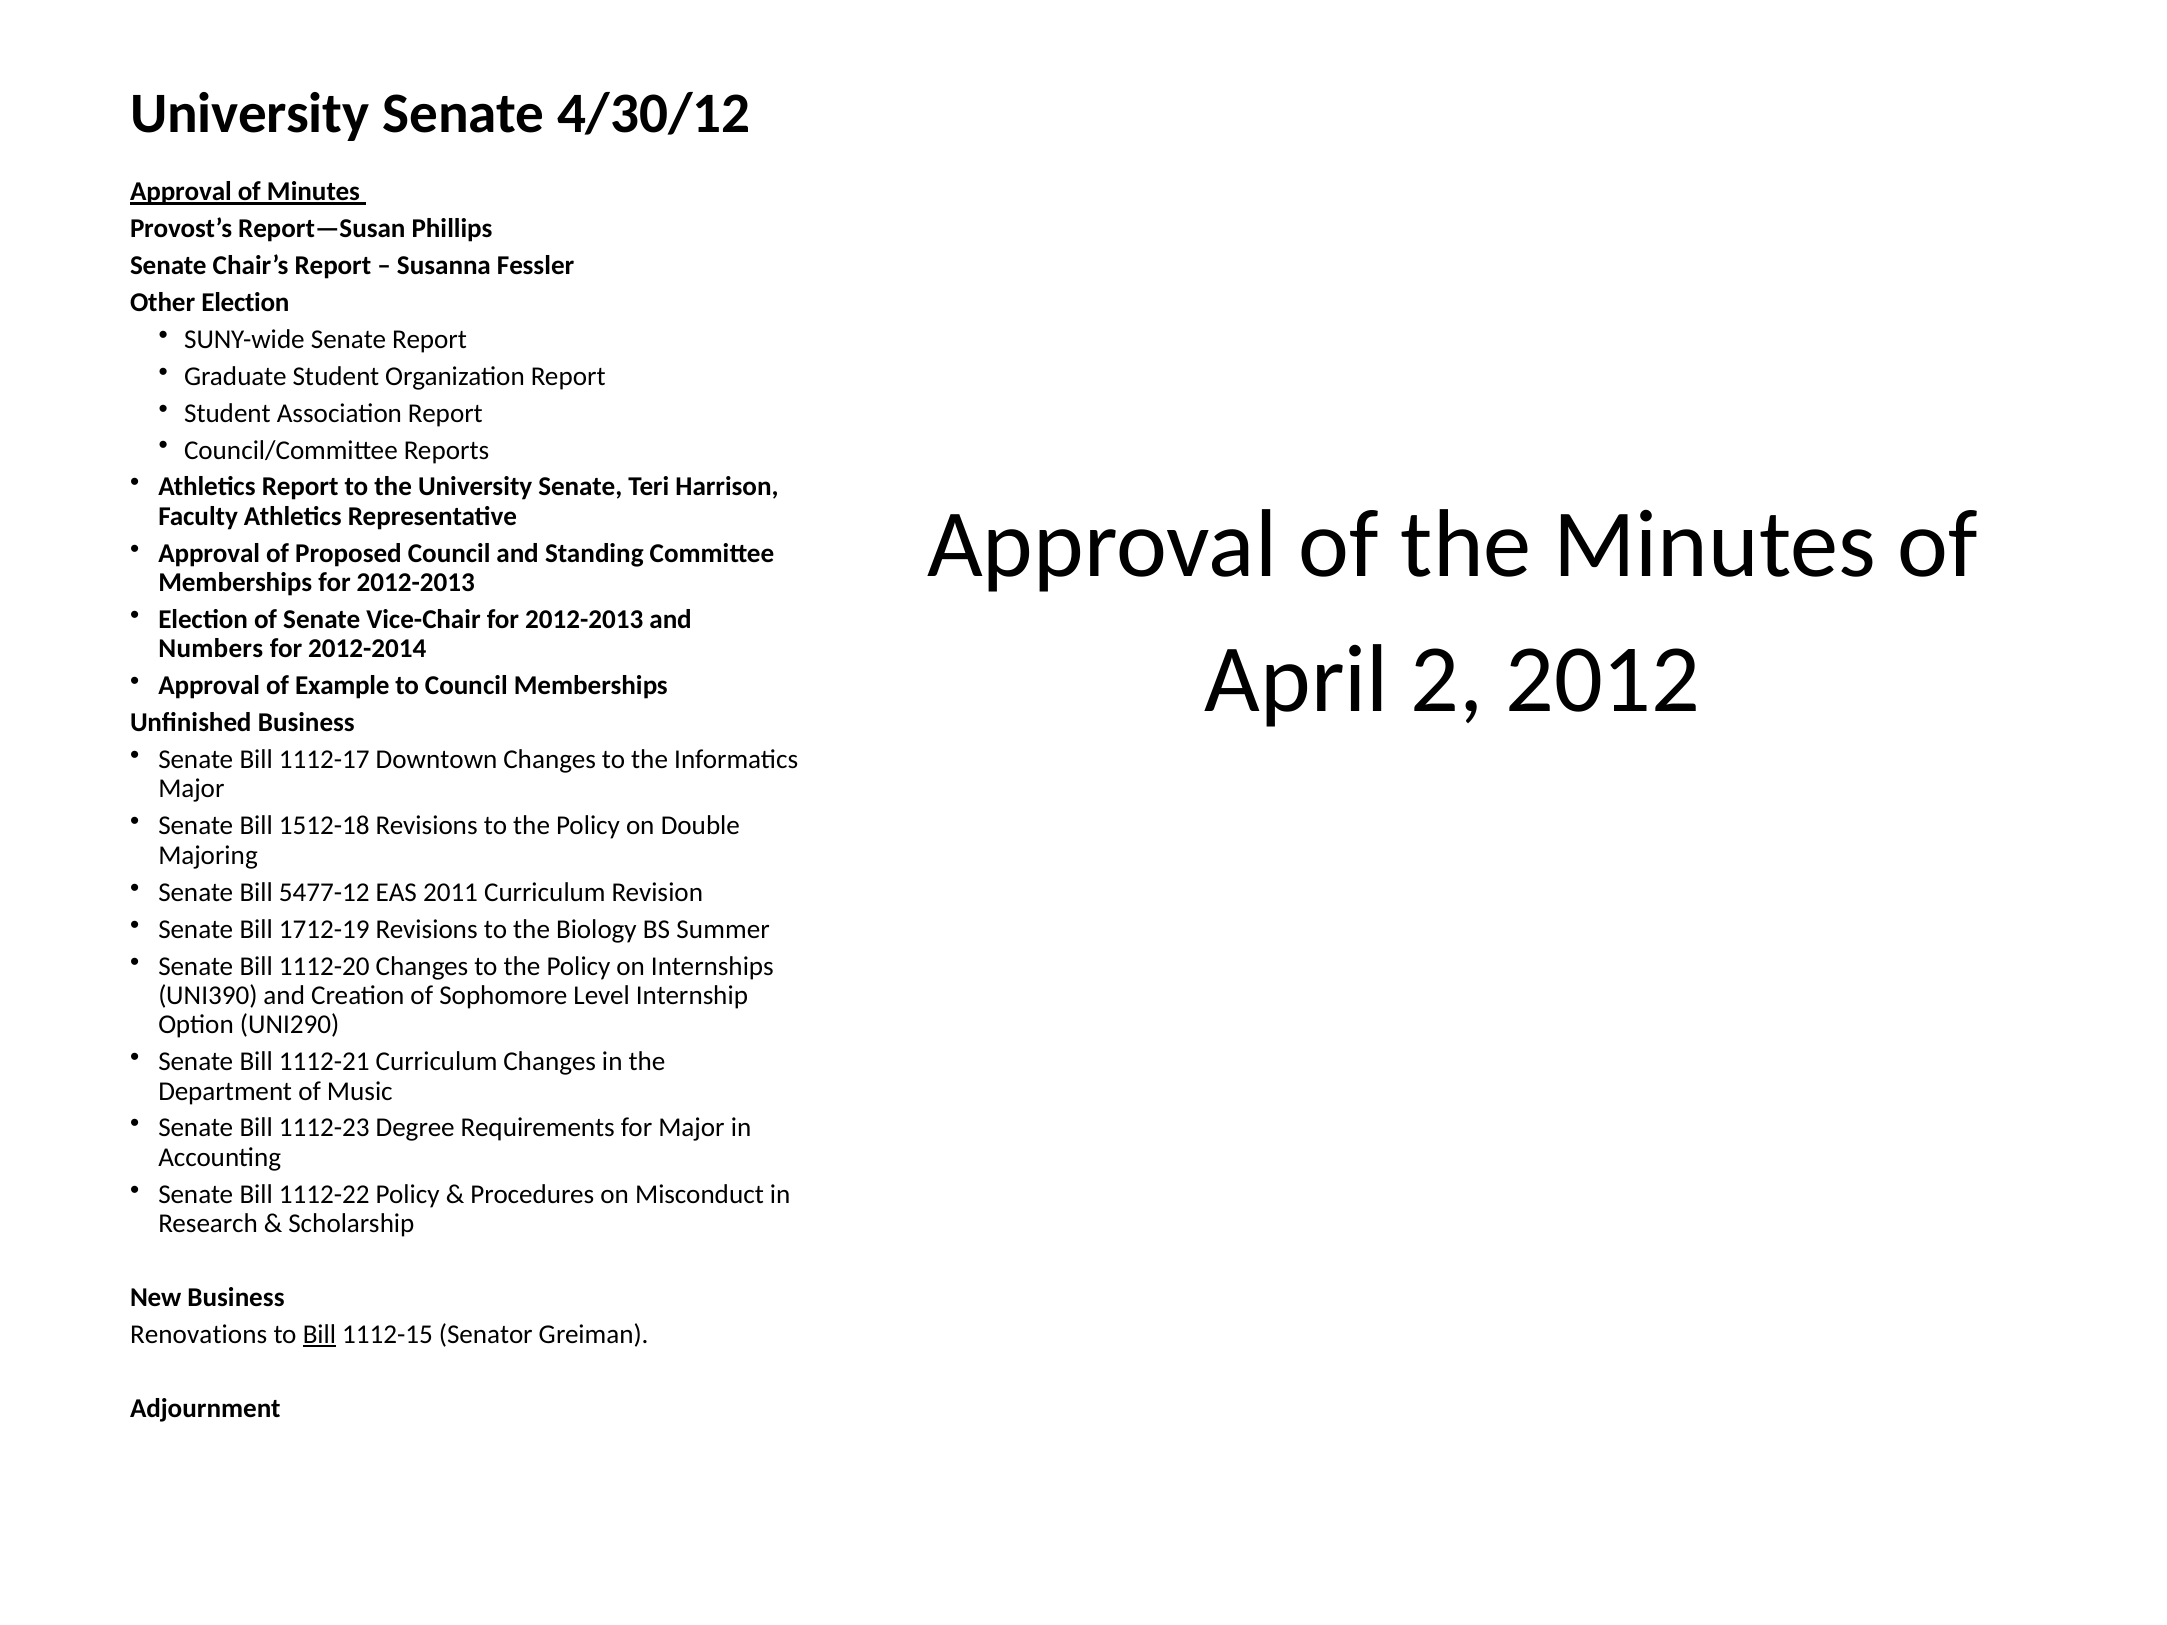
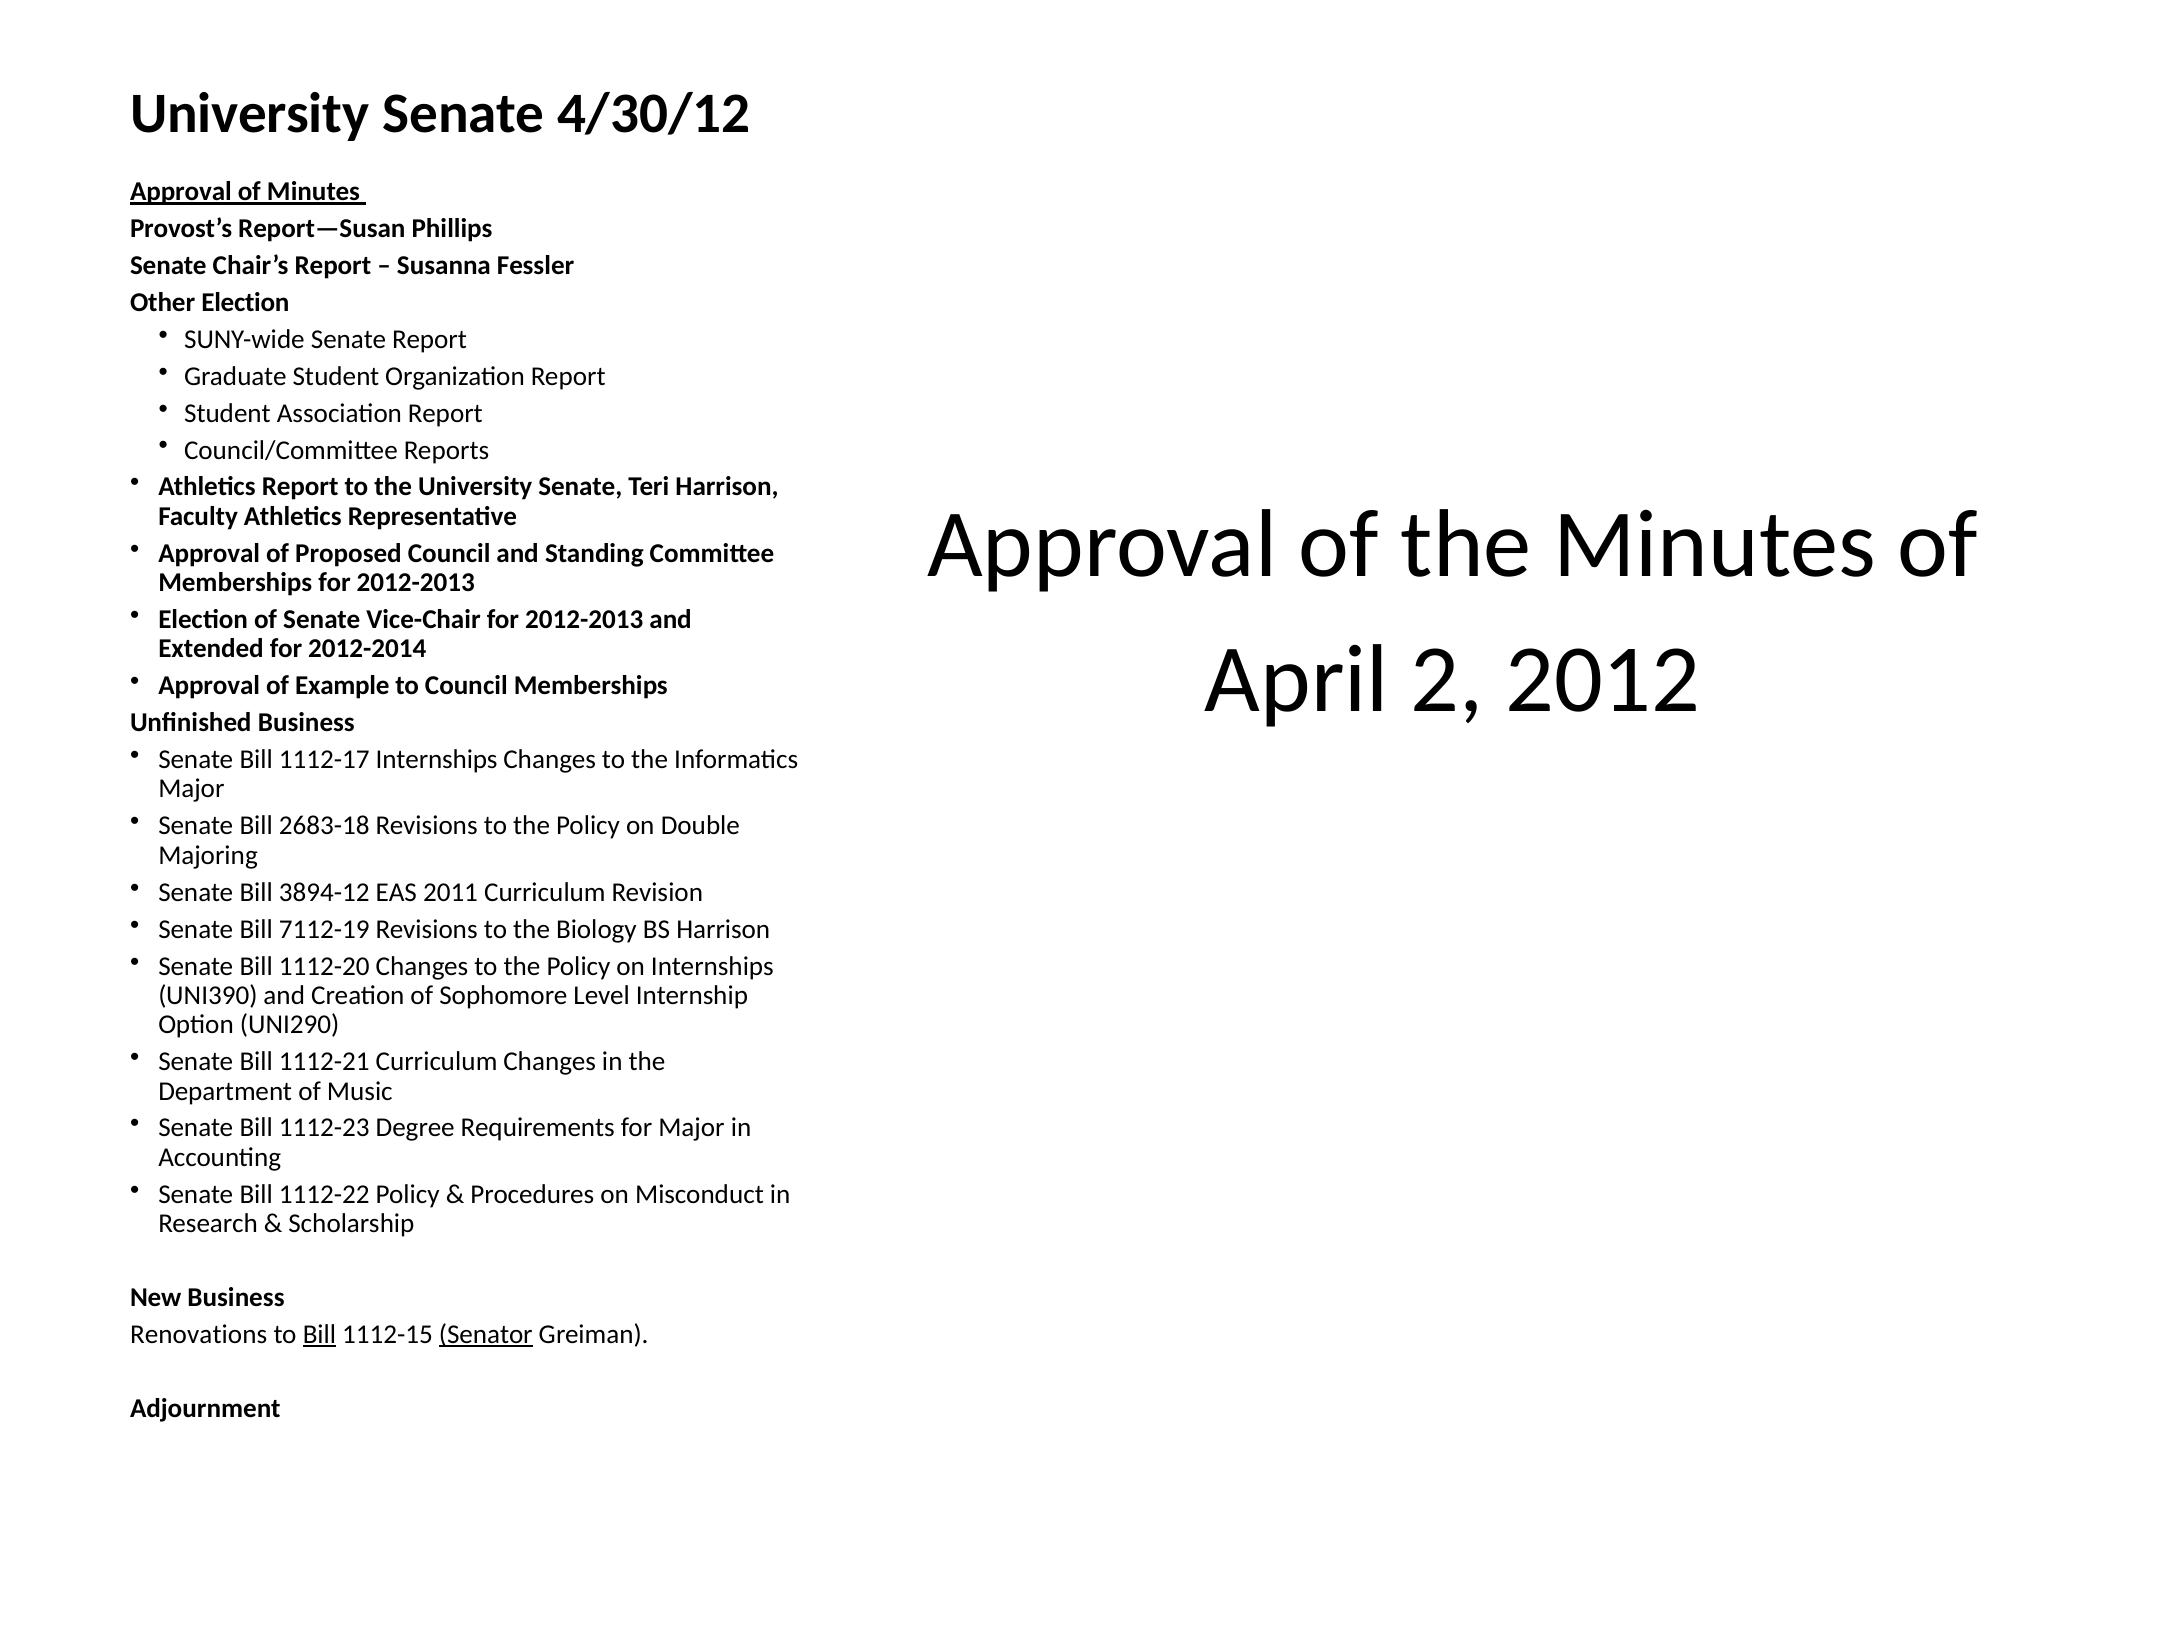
Numbers: Numbers -> Extended
1112-17 Downtown: Downtown -> Internships
1512-18: 1512-18 -> 2683-18
5477-12: 5477-12 -> 3894-12
1712-19: 1712-19 -> 7112-19
BS Summer: Summer -> Harrison
Senator underline: none -> present
